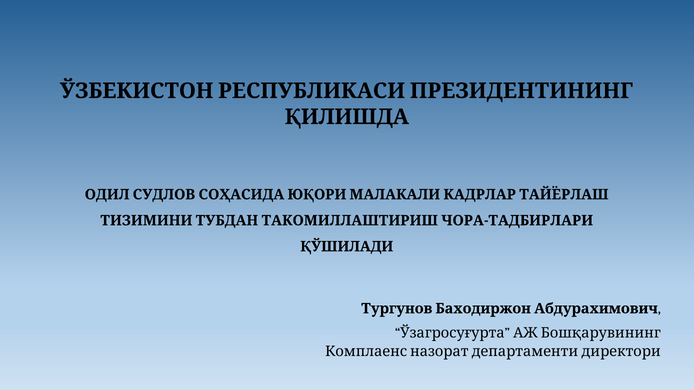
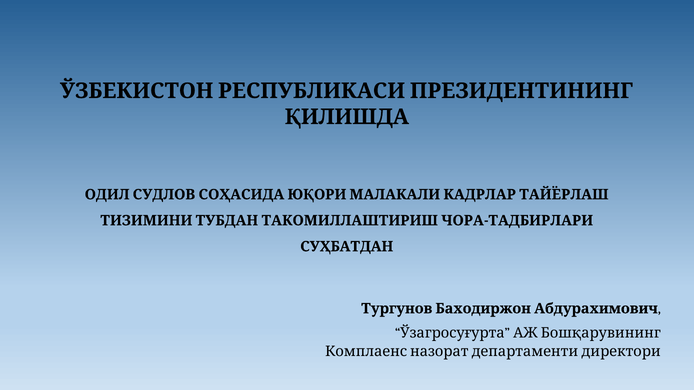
ҚЎШИЛАДИ: ҚЎШИЛАДИ -> СУҲБАТДАН
